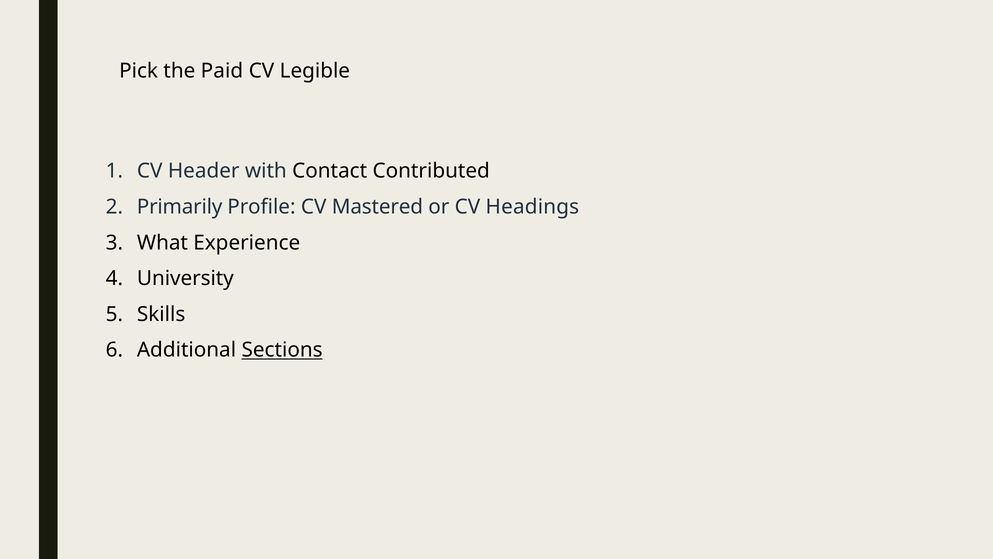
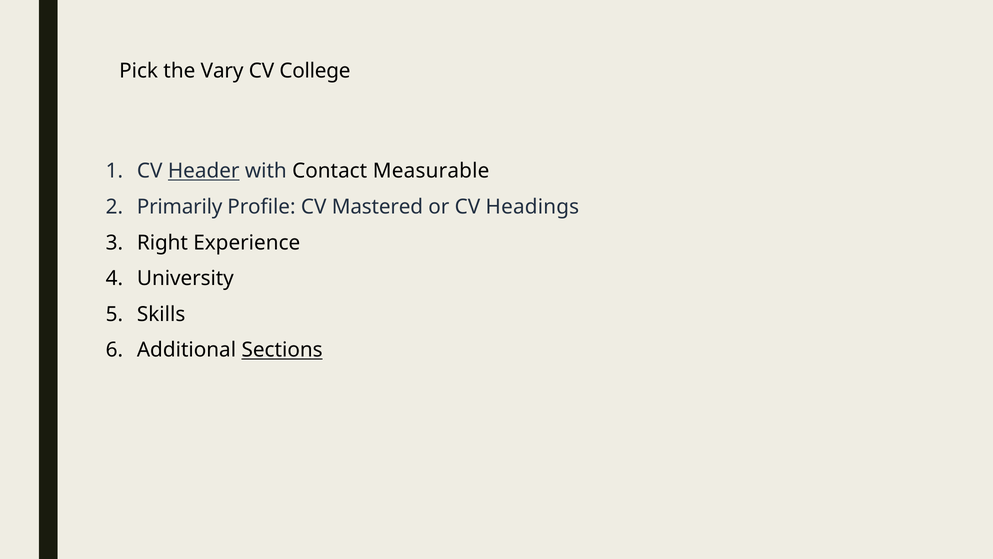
Paid: Paid -> Vary
Legible: Legible -> College
Header underline: none -> present
Contributed: Contributed -> Measurable
What: What -> Right
